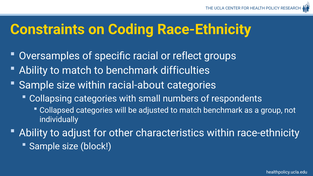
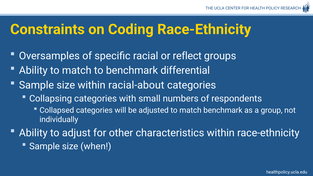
difficulties: difficulties -> differential
block: block -> when
